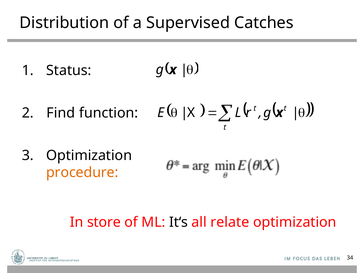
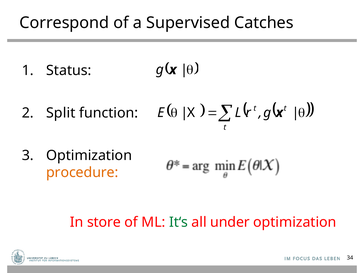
Distribution: Distribution -> Correspond
Find: Find -> Split
It‘s colour: black -> green
relate: relate -> under
